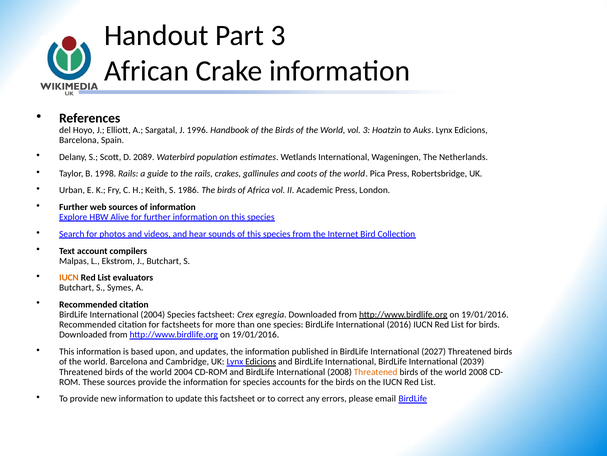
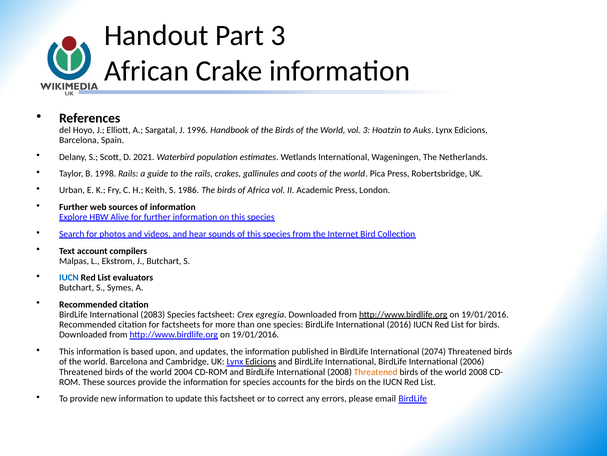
2089: 2089 -> 2021
IUCN at (69, 277) colour: orange -> blue
International 2004: 2004 -> 2083
2027: 2027 -> 2074
2039: 2039 -> 2006
